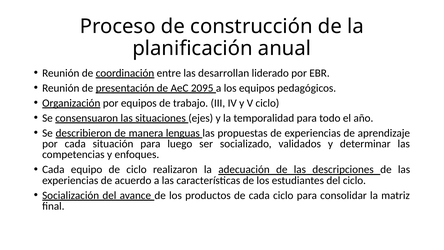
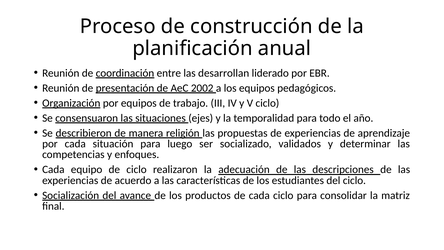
2095: 2095 -> 2002
lenguas: lenguas -> religión
